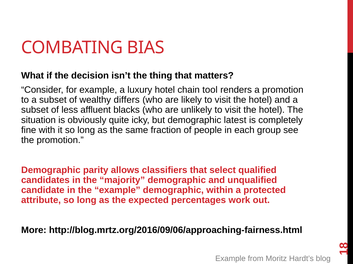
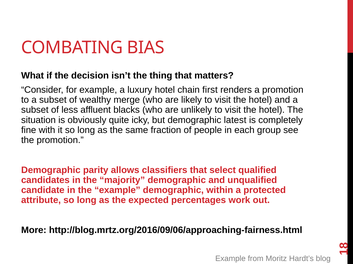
tool: tool -> first
differs: differs -> merge
